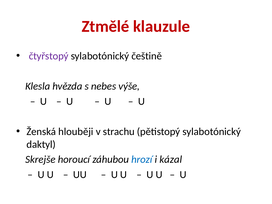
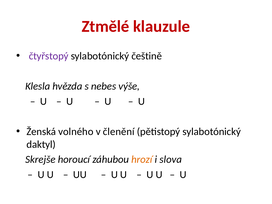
hlouběji: hlouběji -> volného
strachu: strachu -> členění
hrozí colour: blue -> orange
kázal: kázal -> slova
